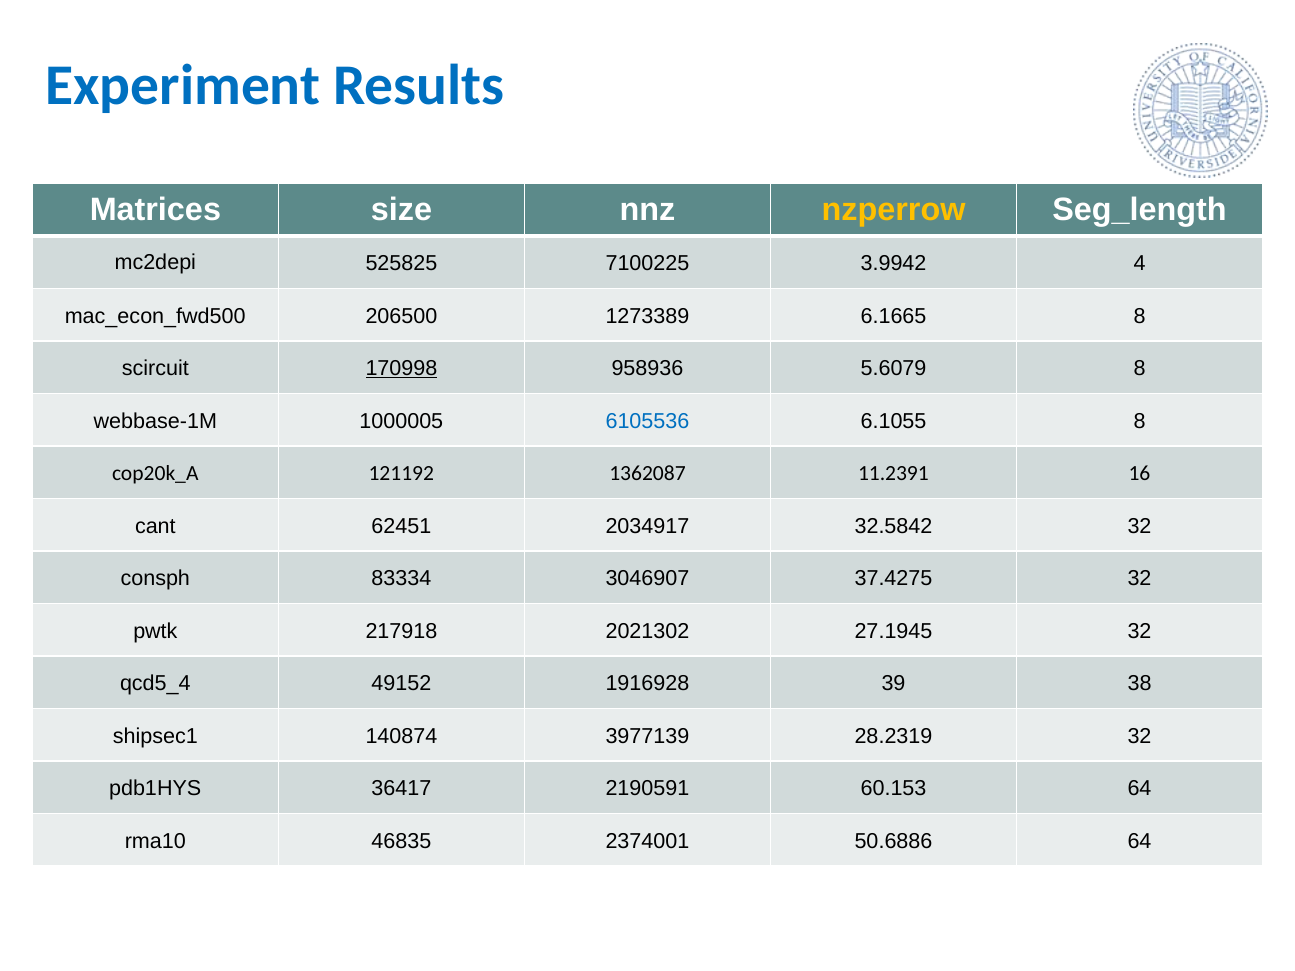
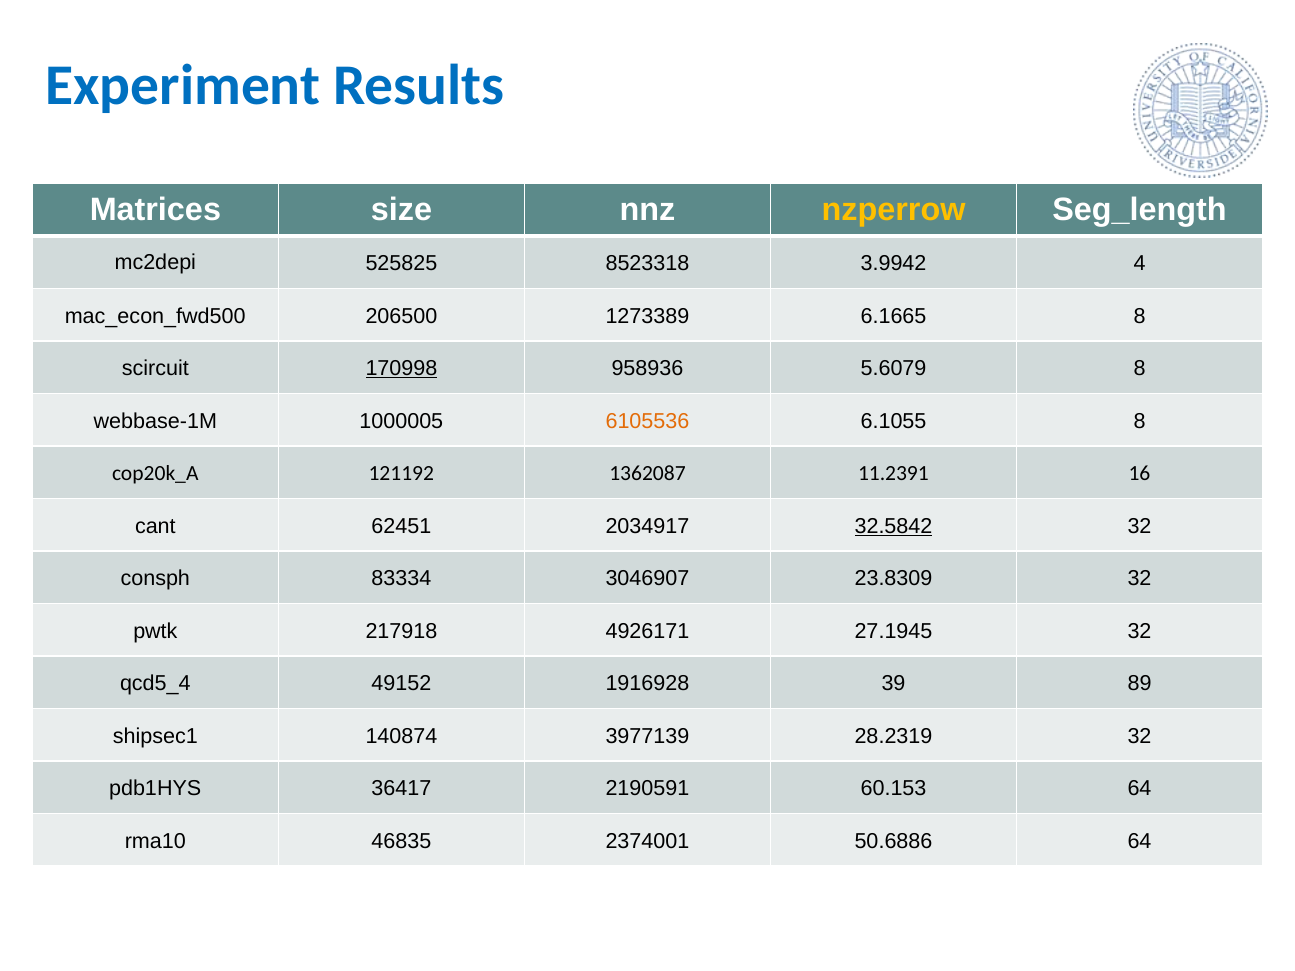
7100225: 7100225 -> 8523318
6105536 colour: blue -> orange
32.5842 underline: none -> present
37.4275: 37.4275 -> 23.8309
2021302: 2021302 -> 4926171
38: 38 -> 89
